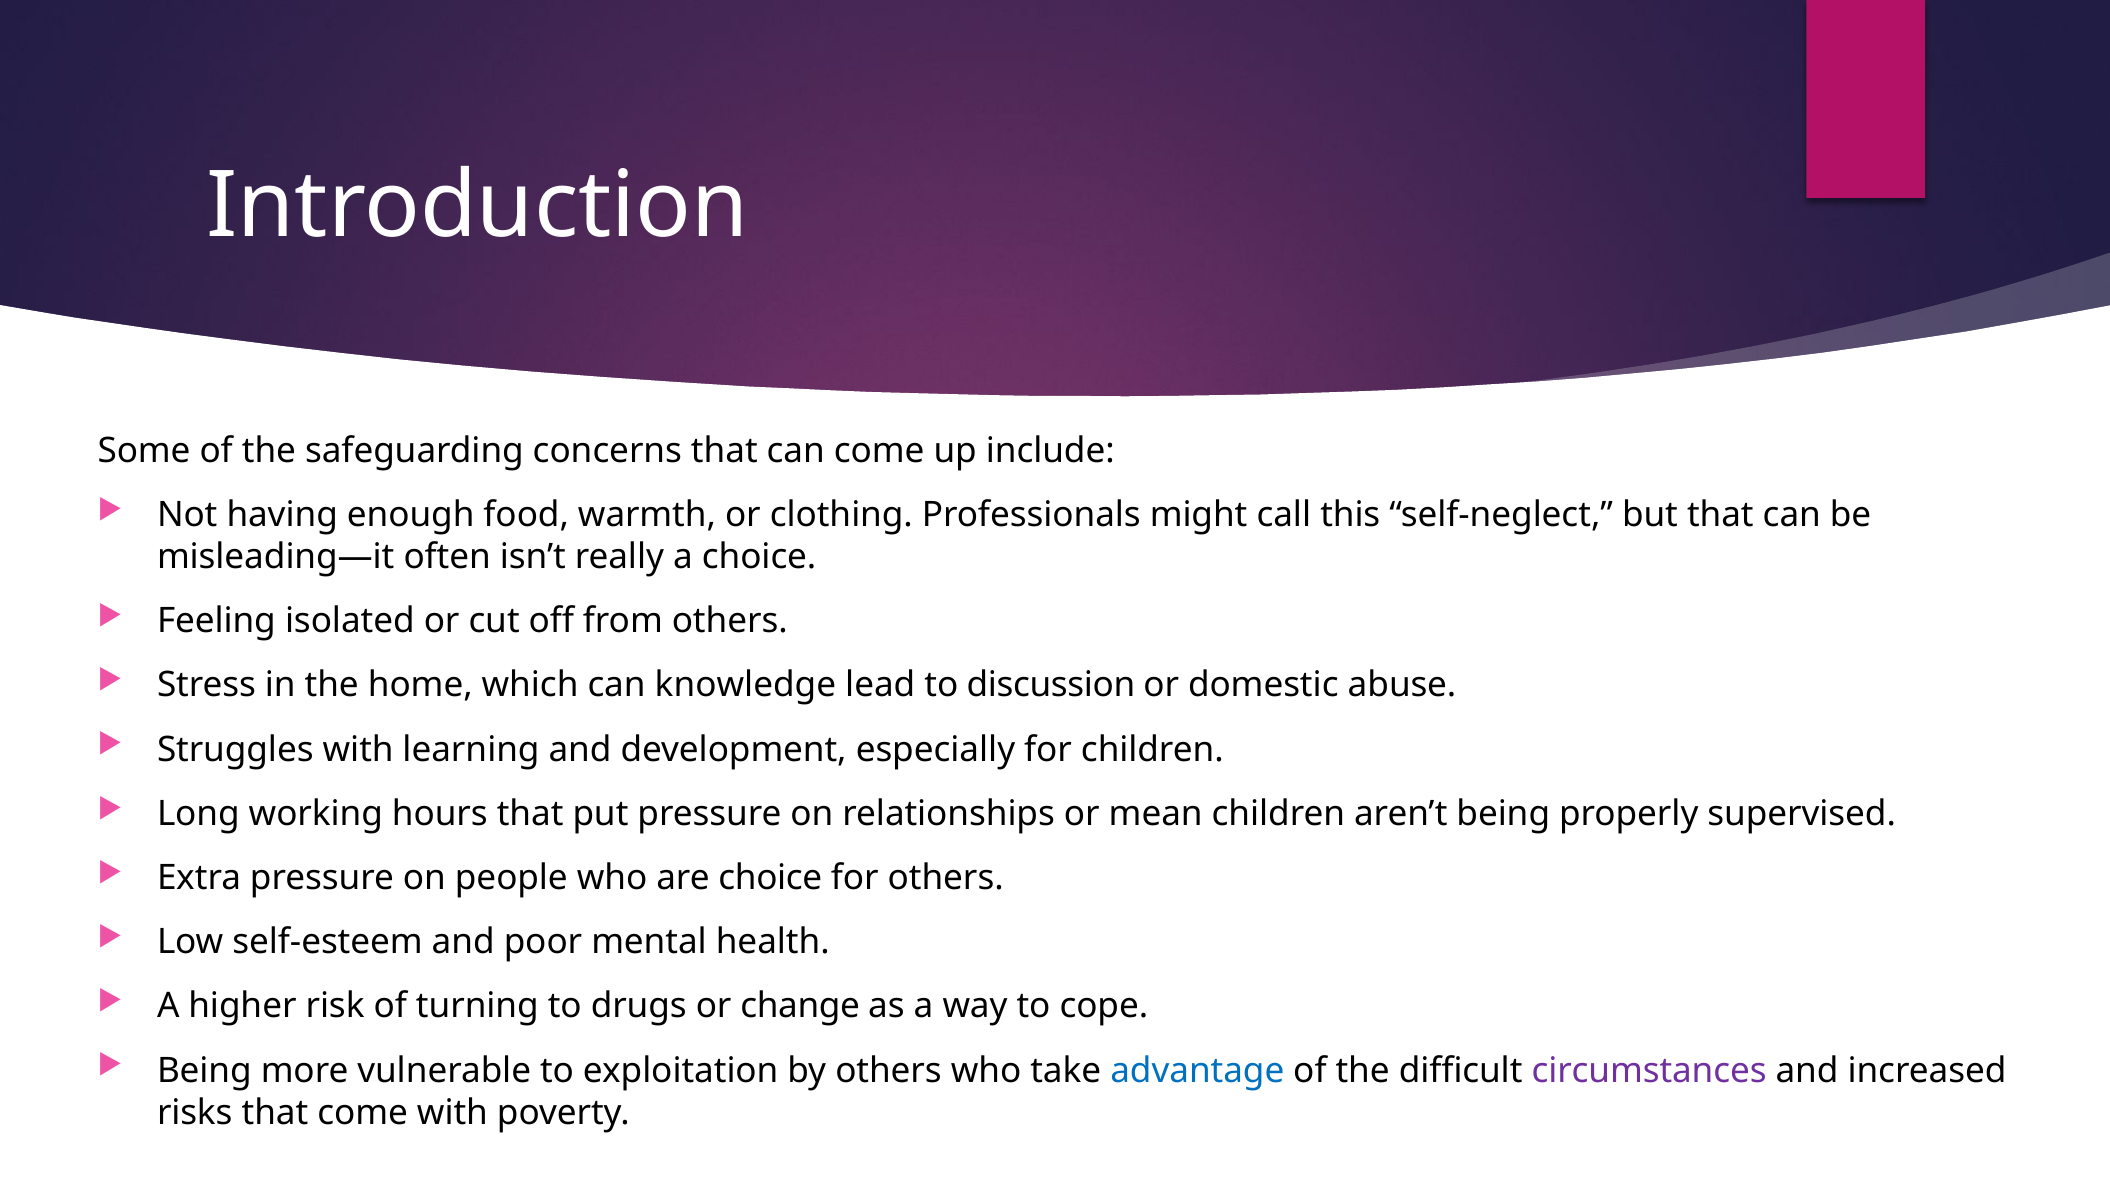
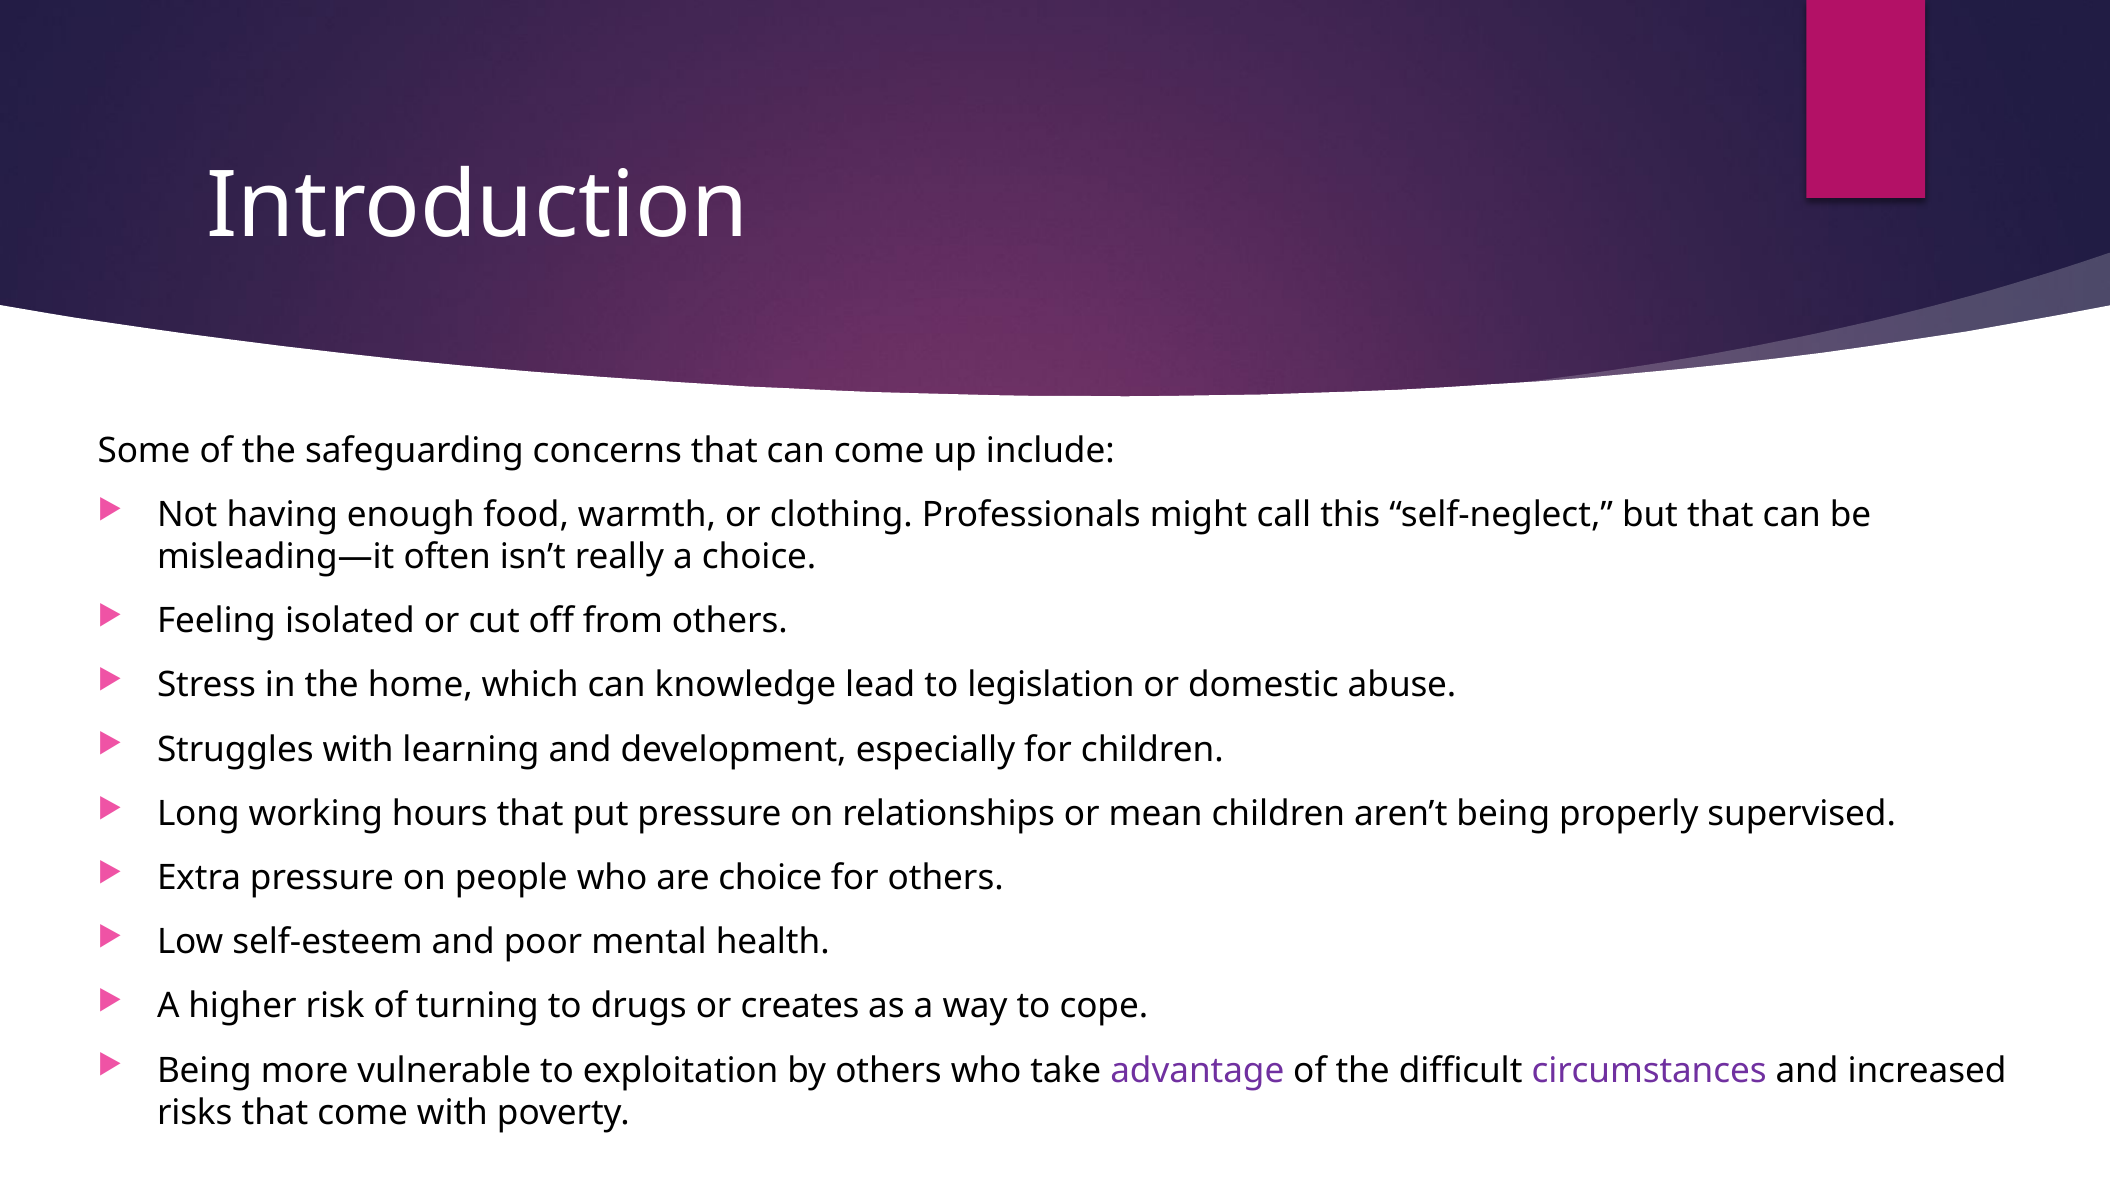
discussion: discussion -> legislation
change: change -> creates
advantage colour: blue -> purple
